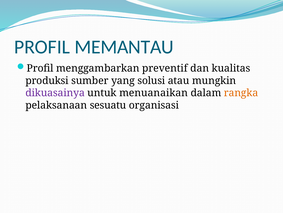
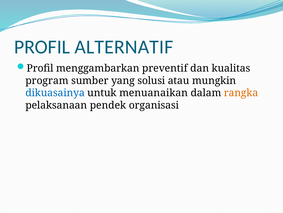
MEMANTAU: MEMANTAU -> ALTERNATIF
produksi: produksi -> program
dikuasainya colour: purple -> blue
sesuatu: sesuatu -> pendek
